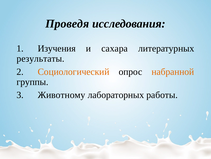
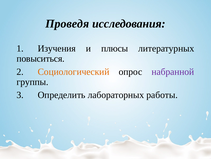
сахара: сахара -> плюсы
результаты: результаты -> повыситься
набранной colour: orange -> purple
Животному: Животному -> Определить
